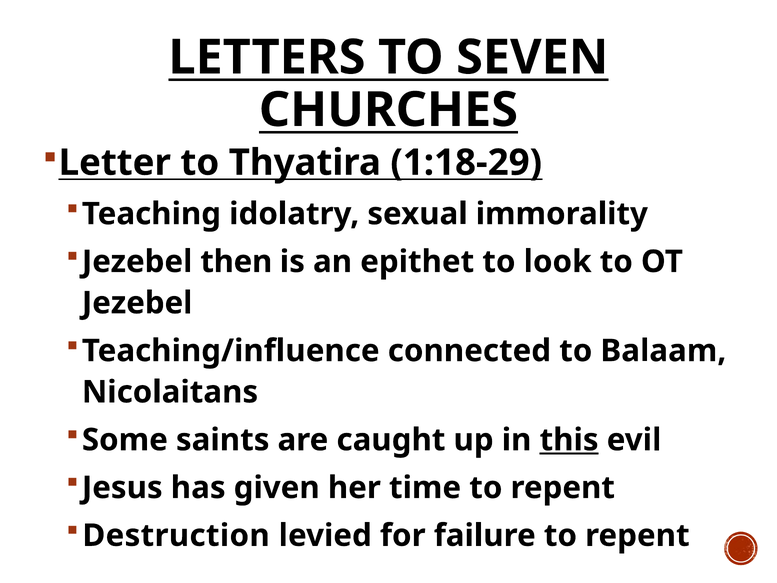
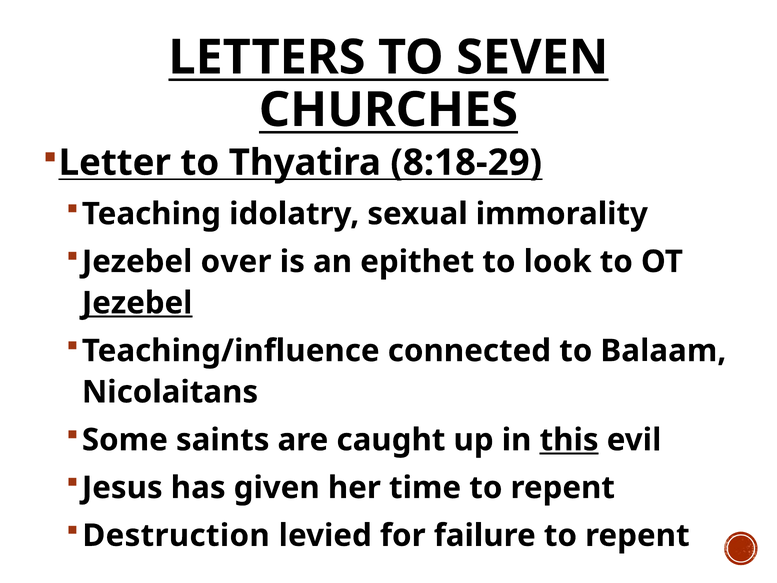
1:18-29: 1:18-29 -> 8:18-29
then: then -> over
Jezebel at (137, 303) underline: none -> present
